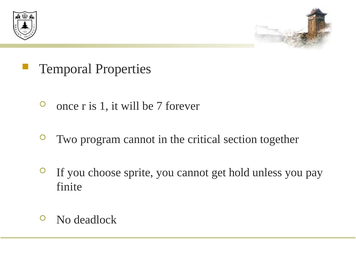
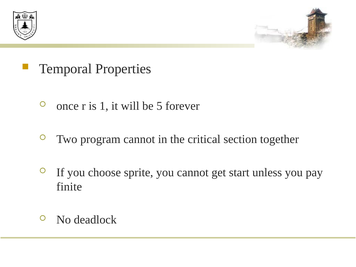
7: 7 -> 5
hold: hold -> start
